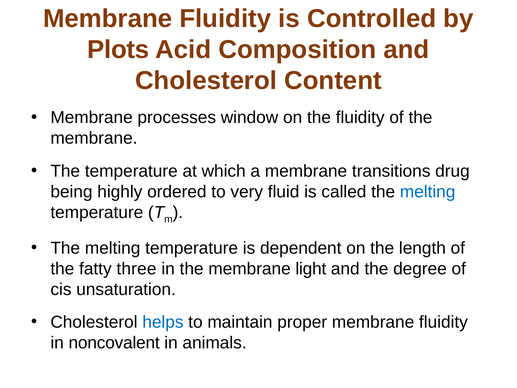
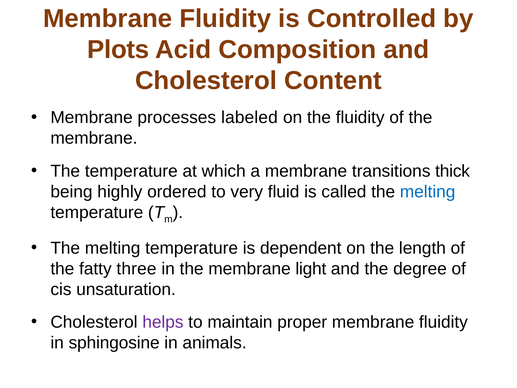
window: window -> labeled
drug: drug -> thick
helps colour: blue -> purple
noncovalent: noncovalent -> sphingosine
